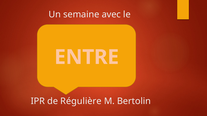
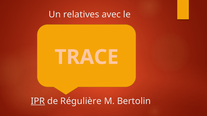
semaine: semaine -> relatives
ENTRE: ENTRE -> TRACE
IPR underline: none -> present
